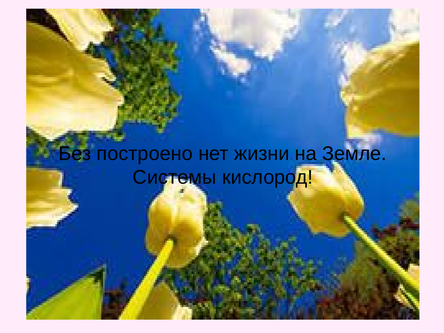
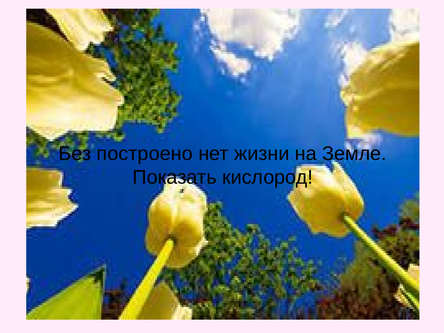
Системы: Системы -> Показать
